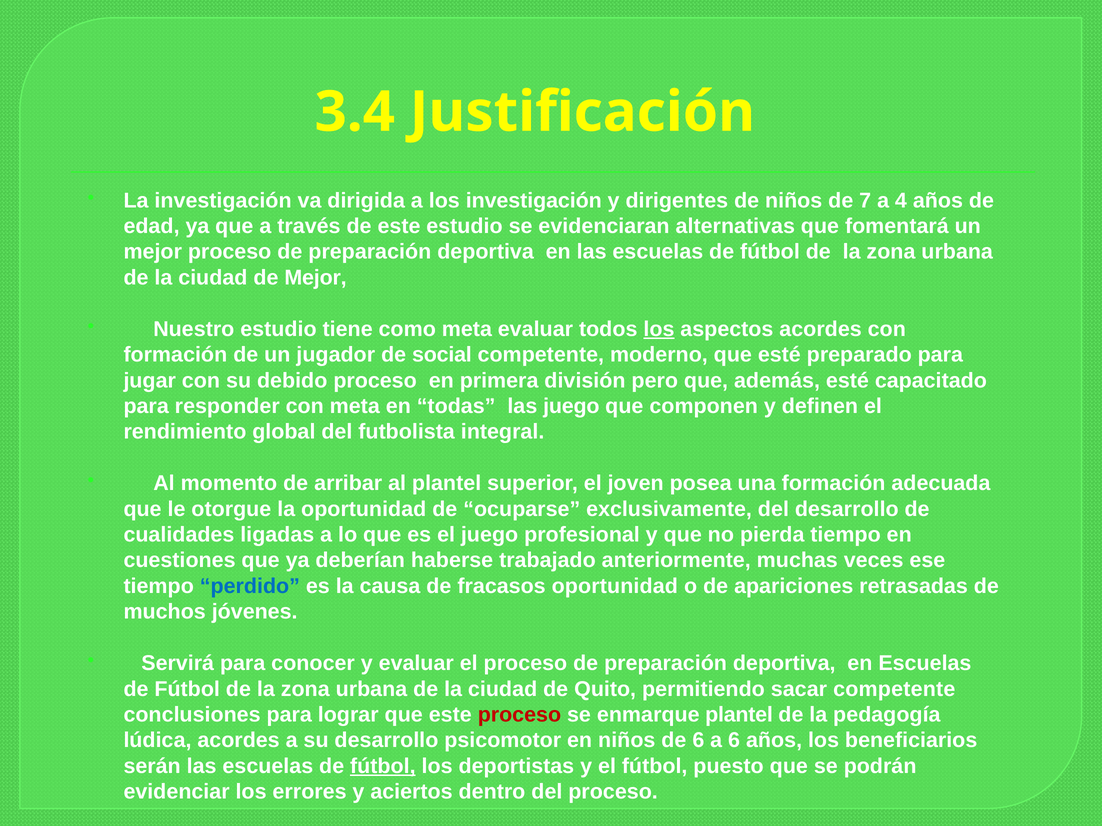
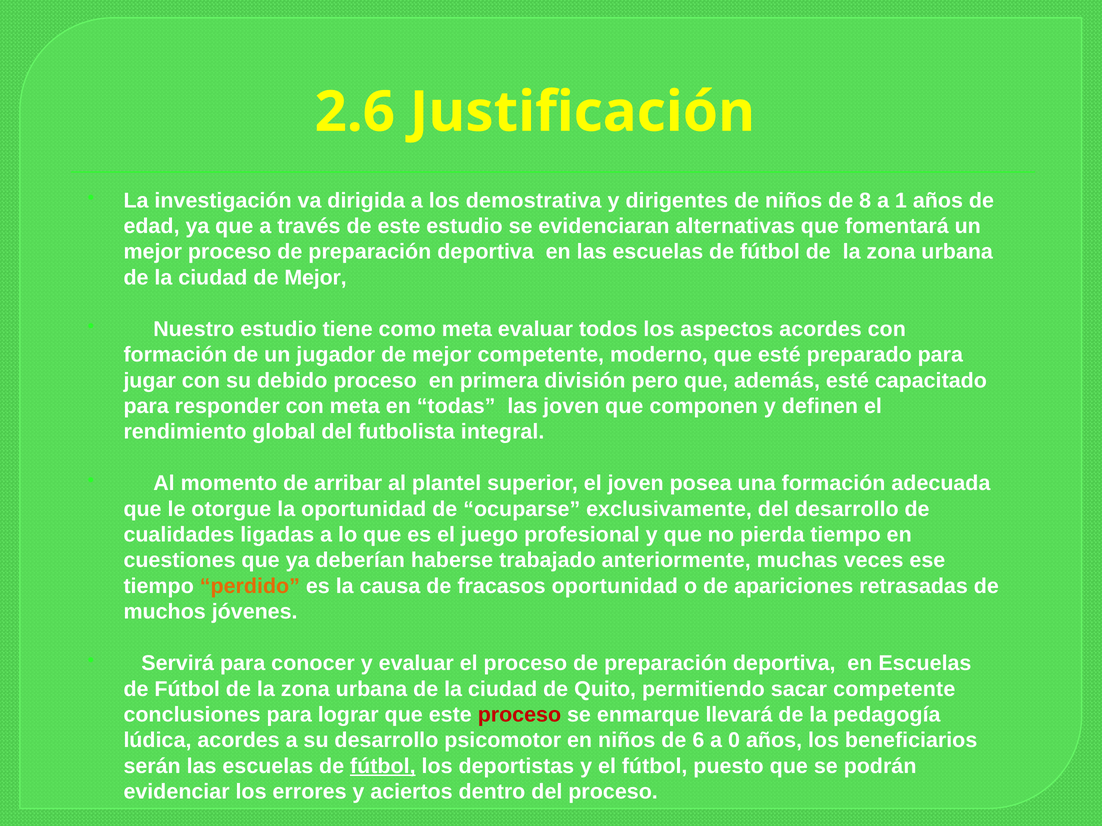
3.4: 3.4 -> 2.6
los investigación: investigación -> demostrativa
7: 7 -> 8
4: 4 -> 1
los at (659, 329) underline: present -> none
jugador de social: social -> mejor
las juego: juego -> joven
perdido colour: blue -> orange
enmarque plantel: plantel -> llevará
a 6: 6 -> 0
